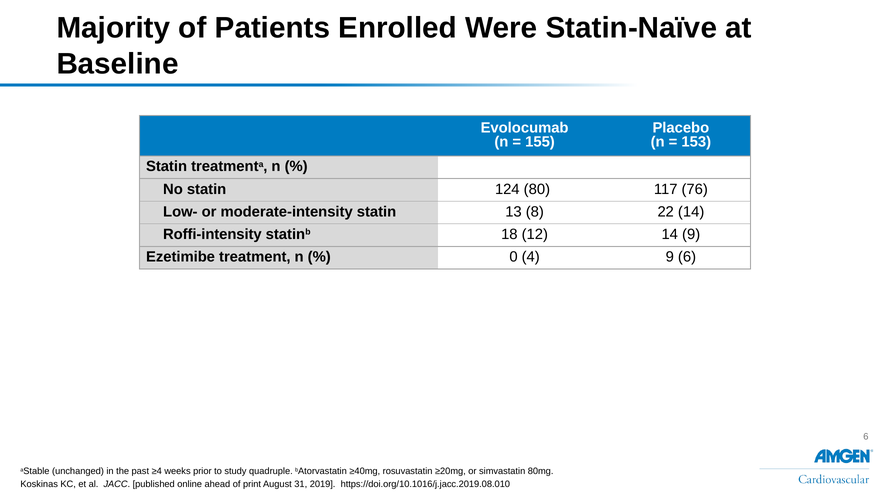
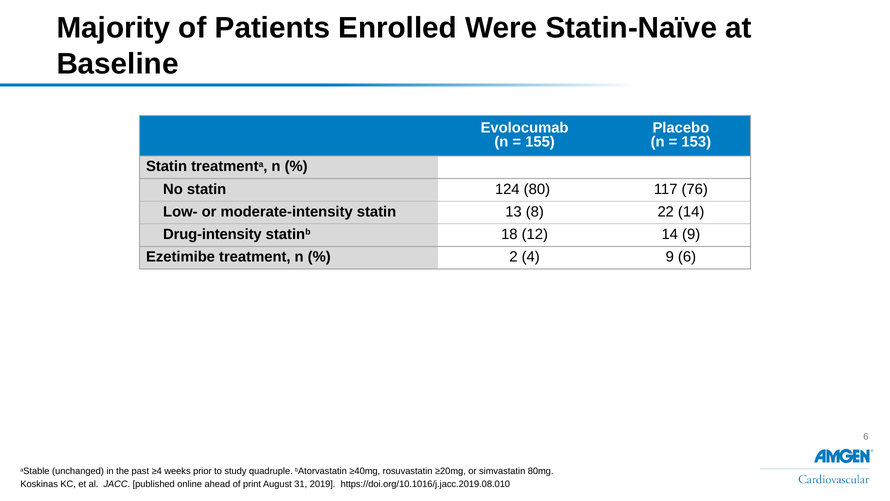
Roffi-intensity: Roffi-intensity -> Drug-intensity
0: 0 -> 2
